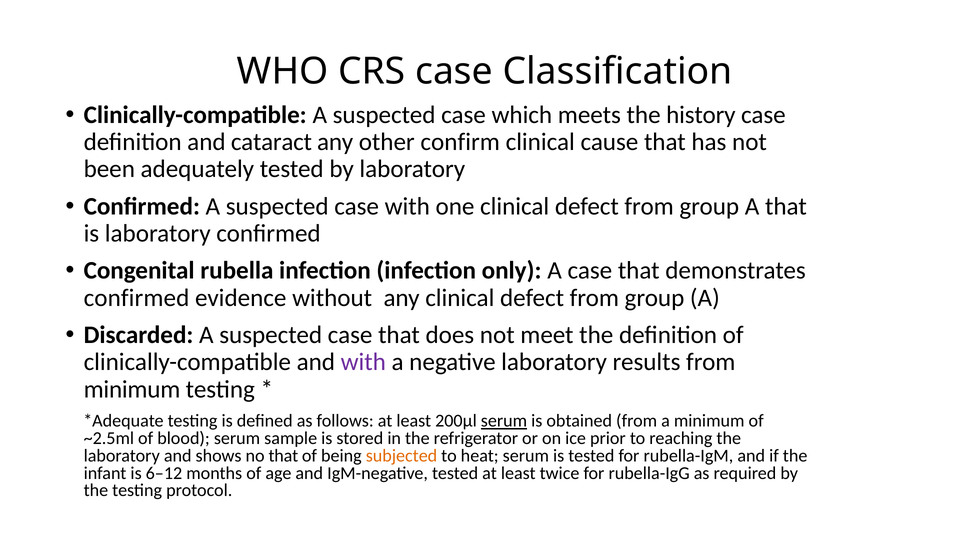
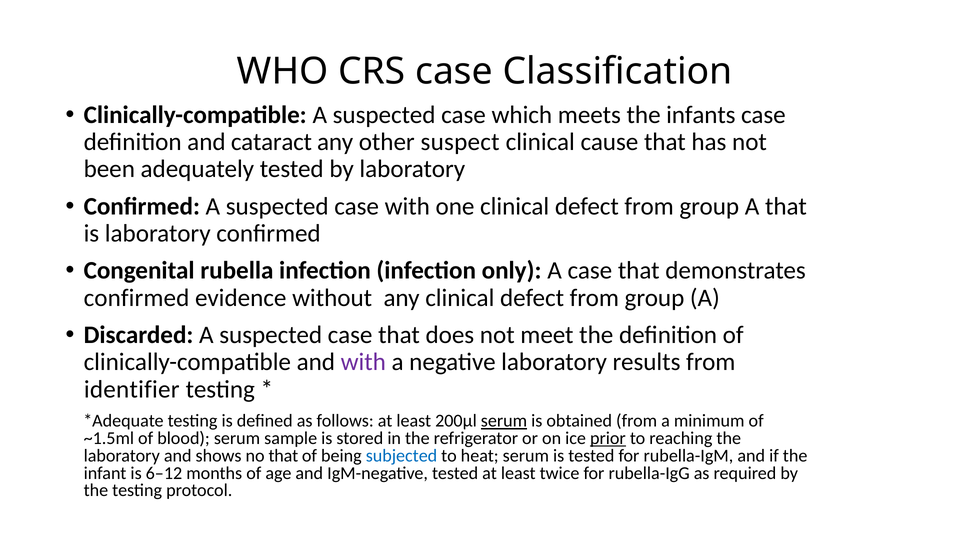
history: history -> infants
confirm: confirm -> suspect
minimum at (132, 389): minimum -> identifier
~2.5ml: ~2.5ml -> ~1.5ml
prior underline: none -> present
subjected colour: orange -> blue
